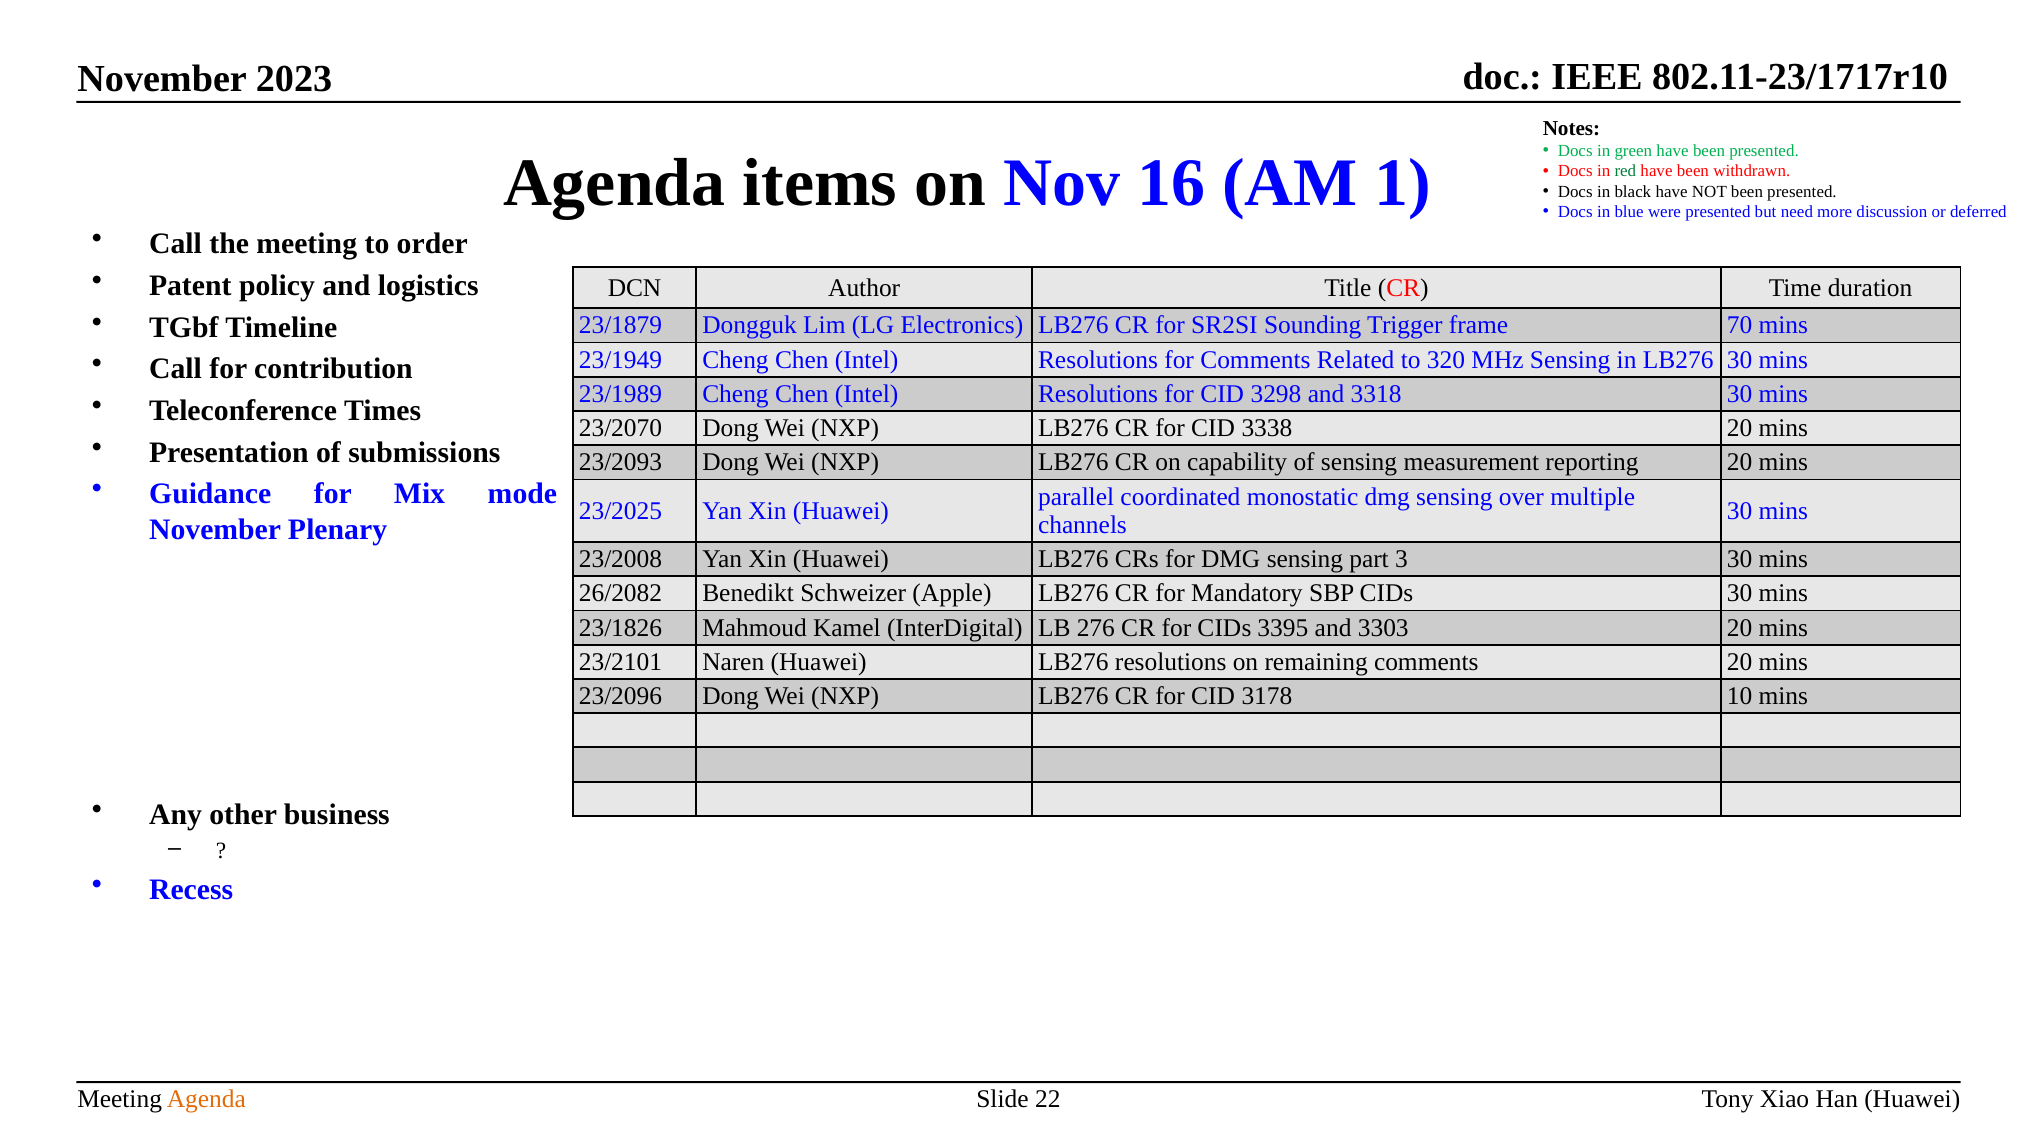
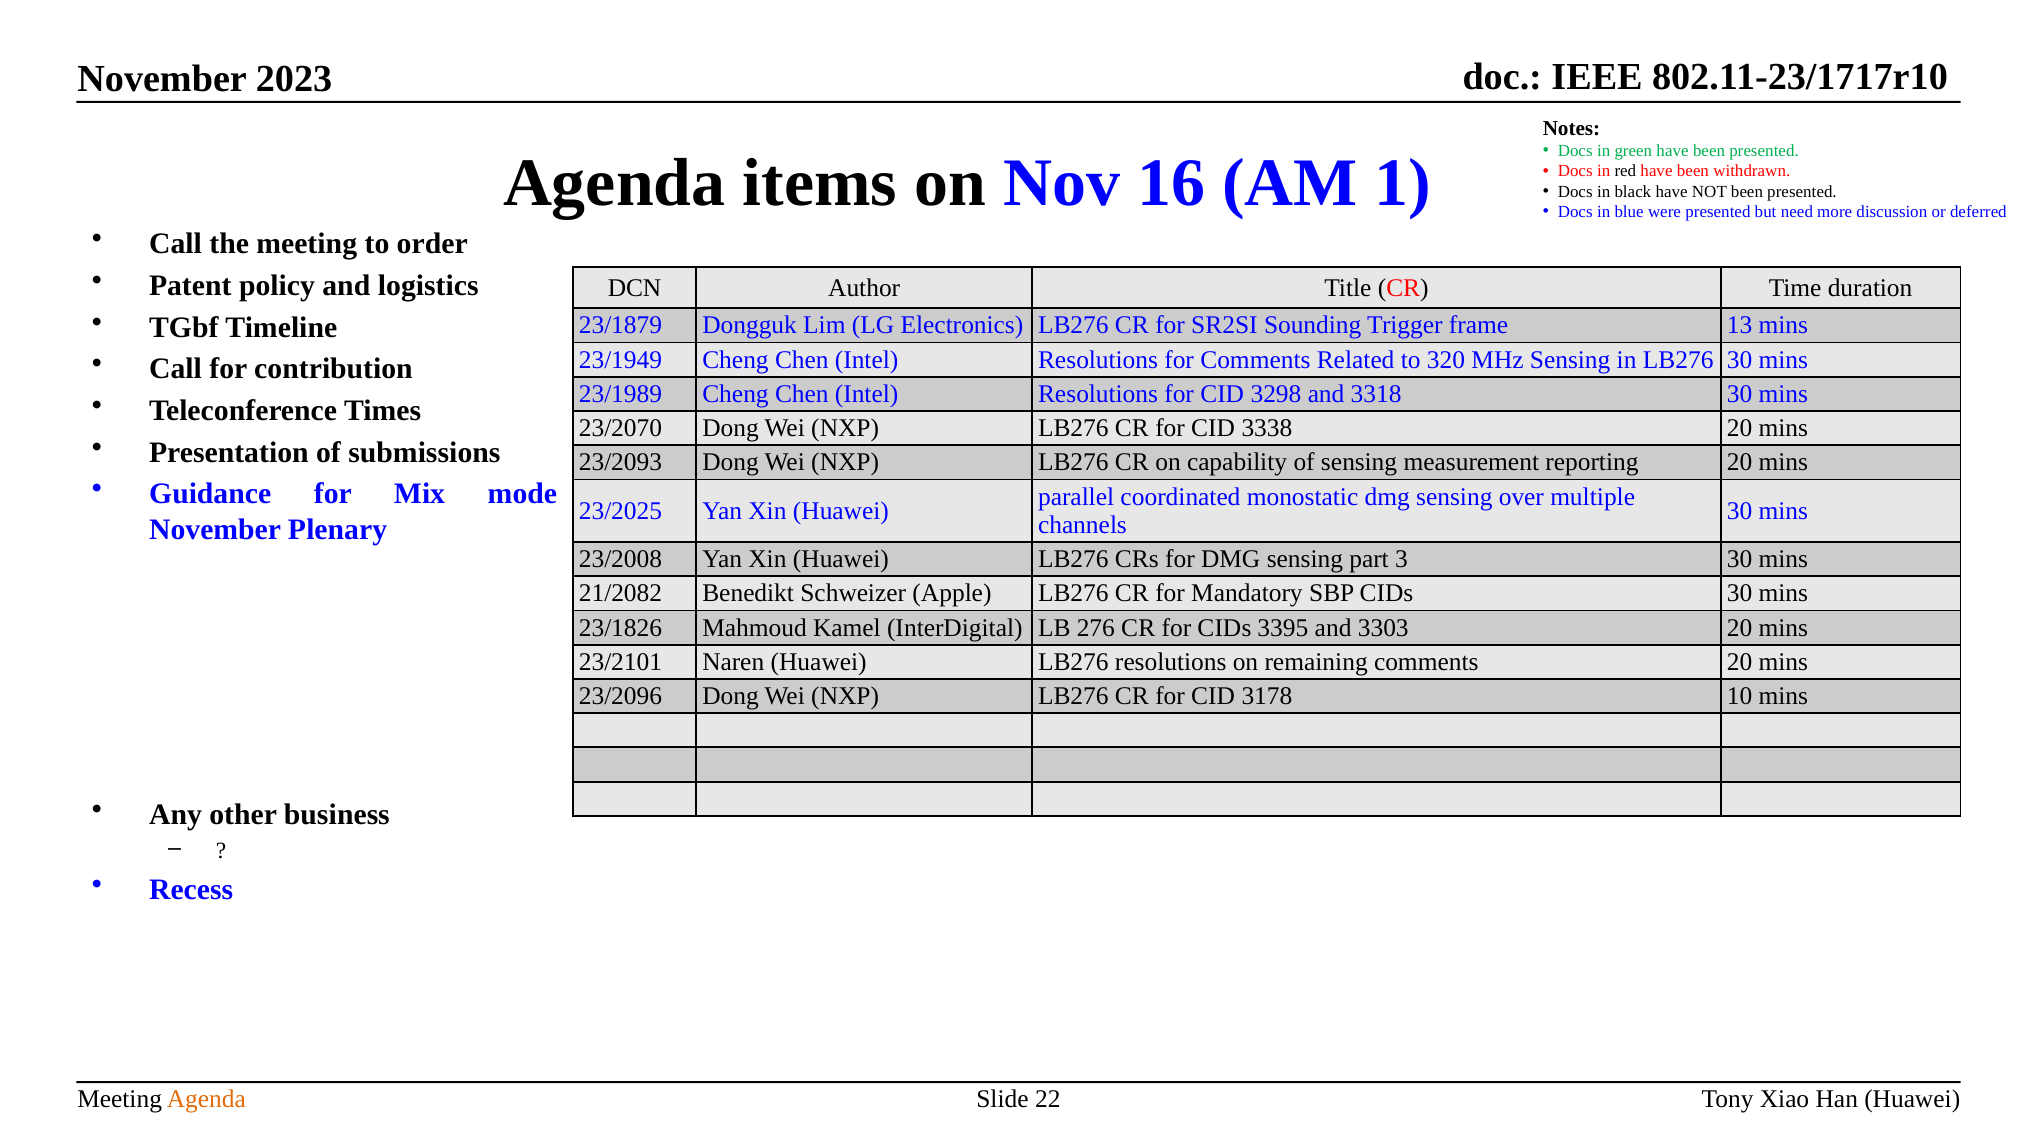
red colour: green -> black
70: 70 -> 13
26/2082: 26/2082 -> 21/2082
